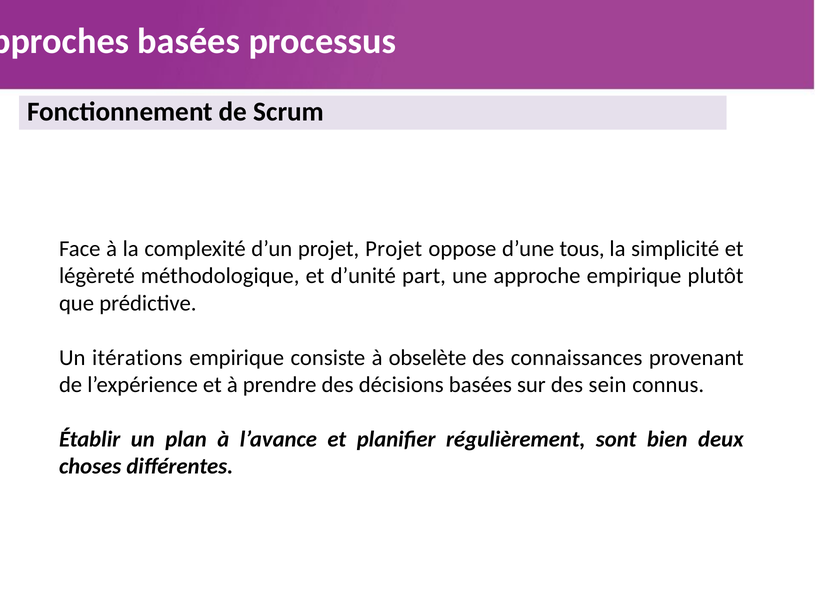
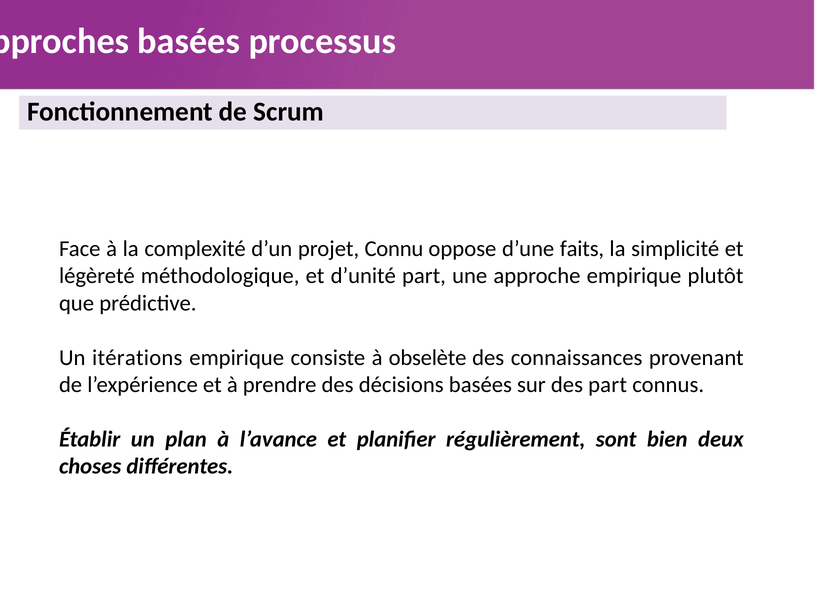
projet Projet: Projet -> Connu
tous: tous -> faits
des sein: sein -> part
